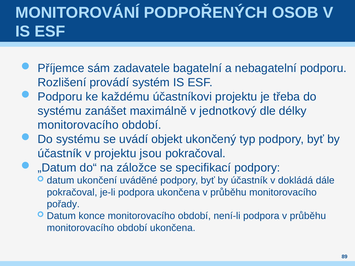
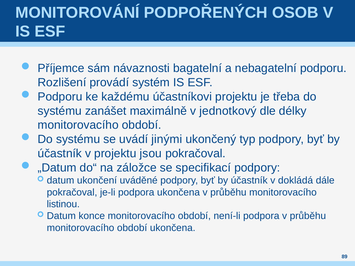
zadavatele: zadavatele -> návaznosti
objekt: objekt -> jinými
pořady: pořady -> listinou
